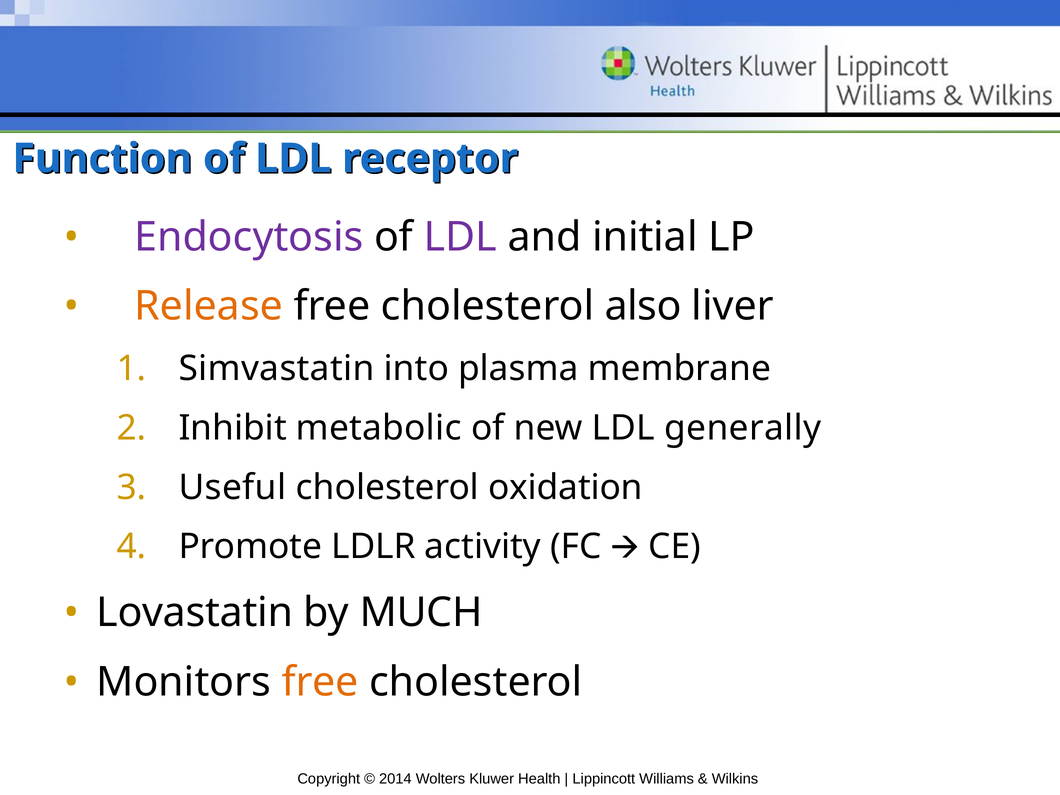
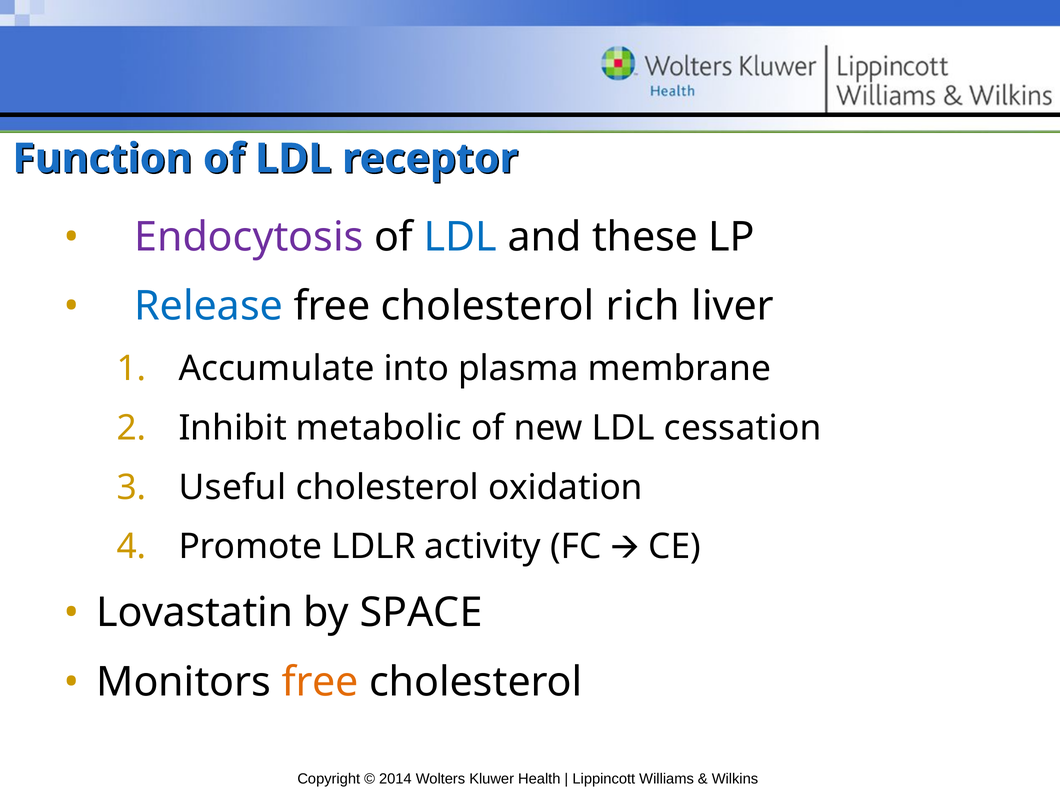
LDL at (460, 237) colour: purple -> blue
initial: initial -> these
Release colour: orange -> blue
also: also -> rich
Simvastatin: Simvastatin -> Accumulate
generally: generally -> cessation
MUCH: MUCH -> SPACE
